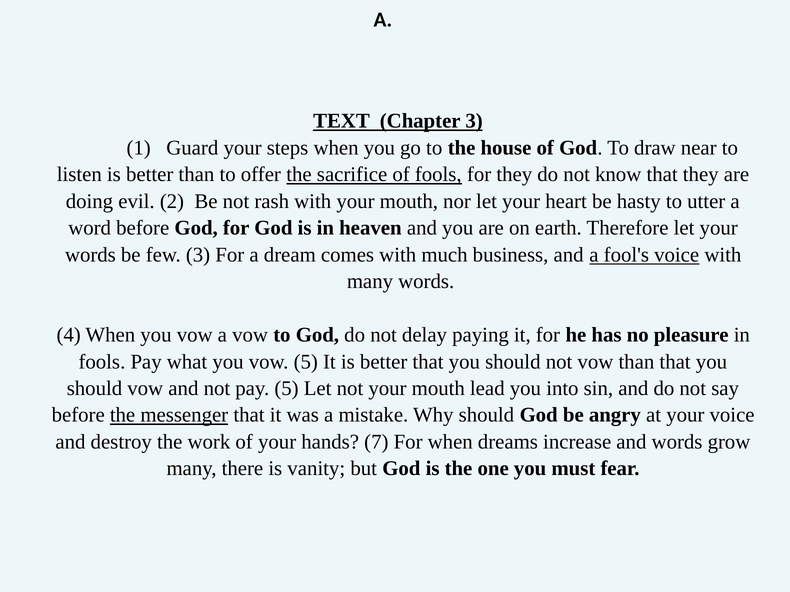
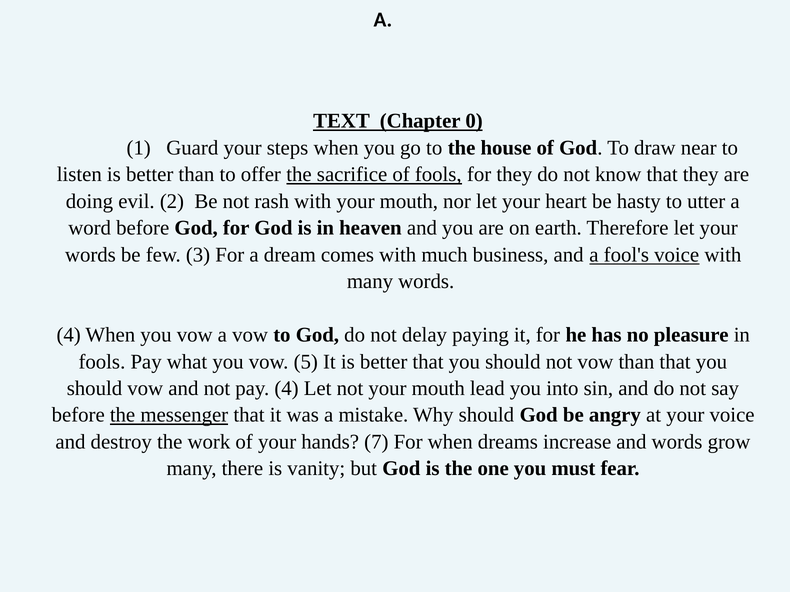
Chapter 3: 3 -> 0
pay 5: 5 -> 4
